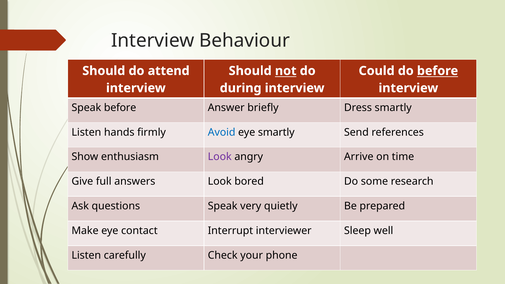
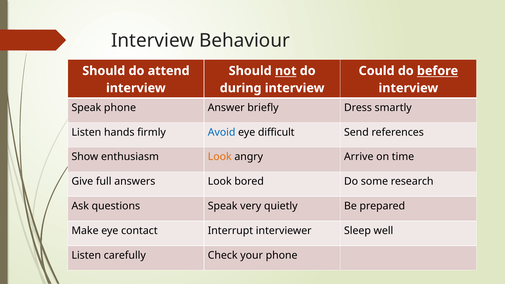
Speak before: before -> phone
eye smartly: smartly -> difficult
Look at (220, 157) colour: purple -> orange
